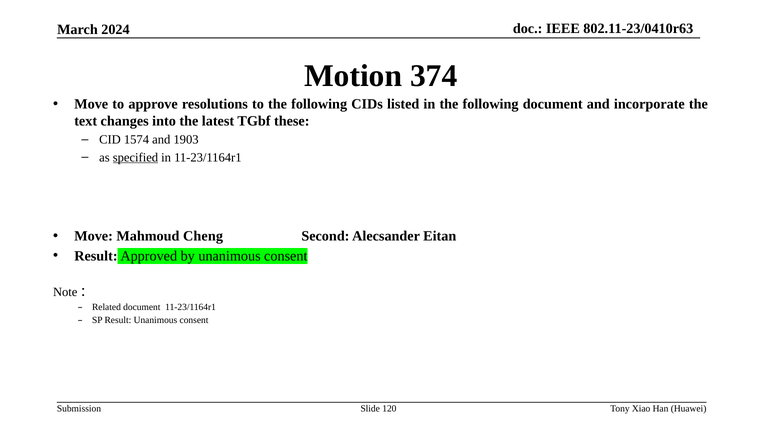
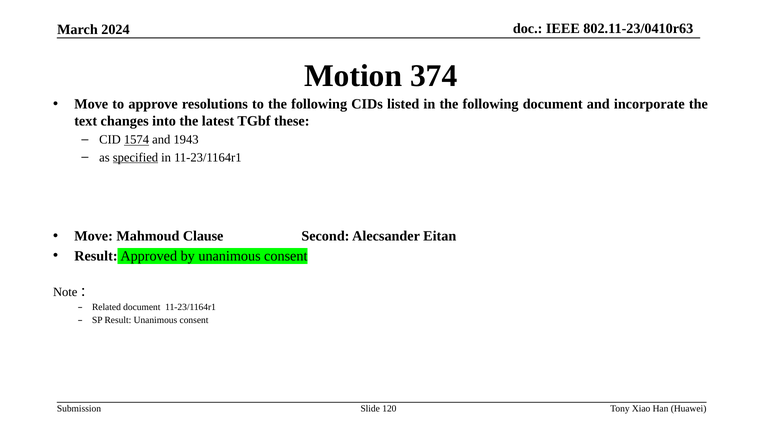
1574 underline: none -> present
1903: 1903 -> 1943
Cheng: Cheng -> Clause
